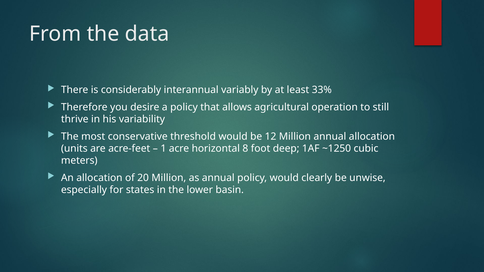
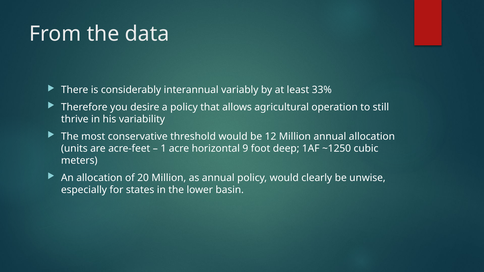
8: 8 -> 9
